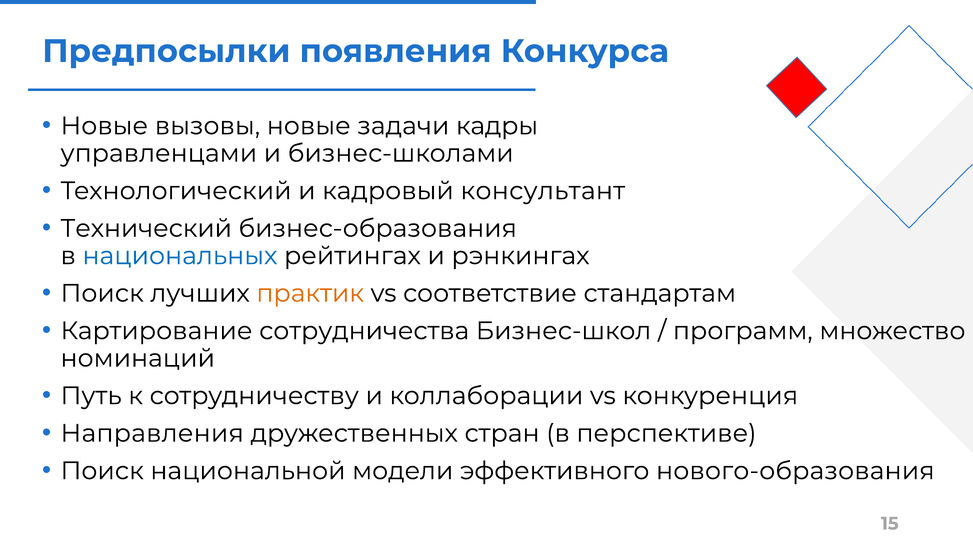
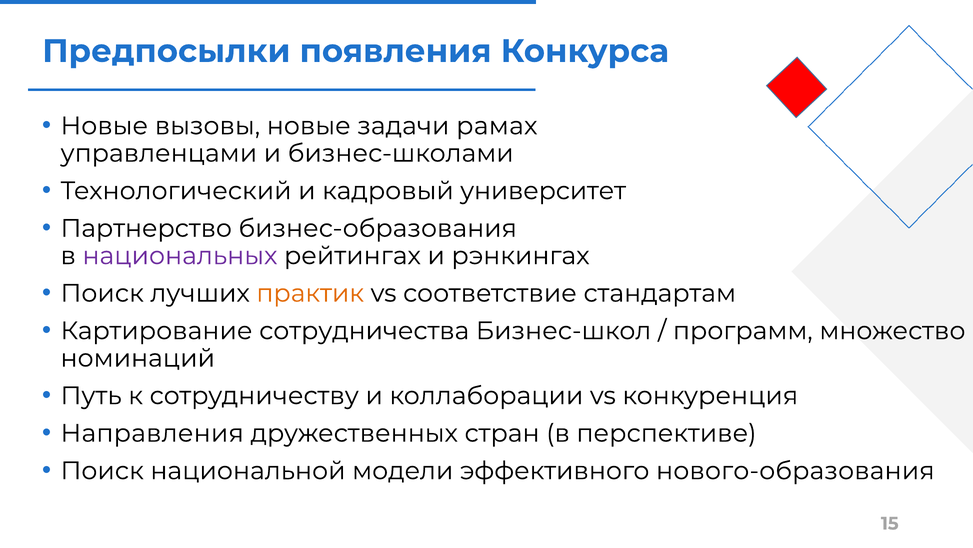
кадры: кадры -> рамах
консультант: консультант -> университет
Технический: Технический -> Партнерство
национальных colour: blue -> purple
